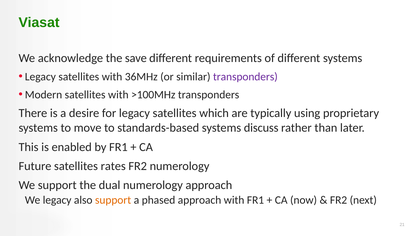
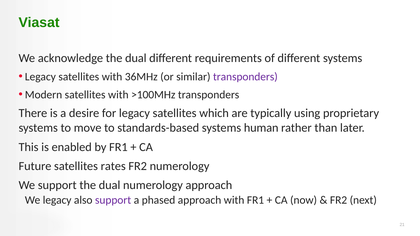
acknowledge the save: save -> dual
discuss: discuss -> human
support at (113, 200) colour: orange -> purple
